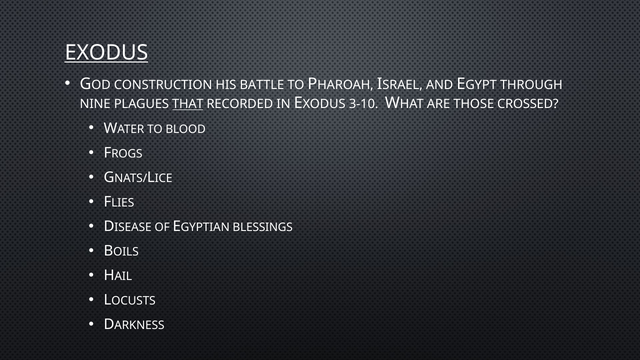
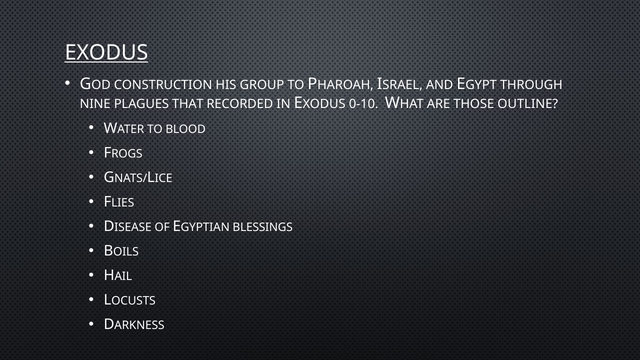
BATTLE: BATTLE -> GROUP
THAT underline: present -> none
3-10: 3-10 -> 0-10
CROSSED: CROSSED -> OUTLINE
